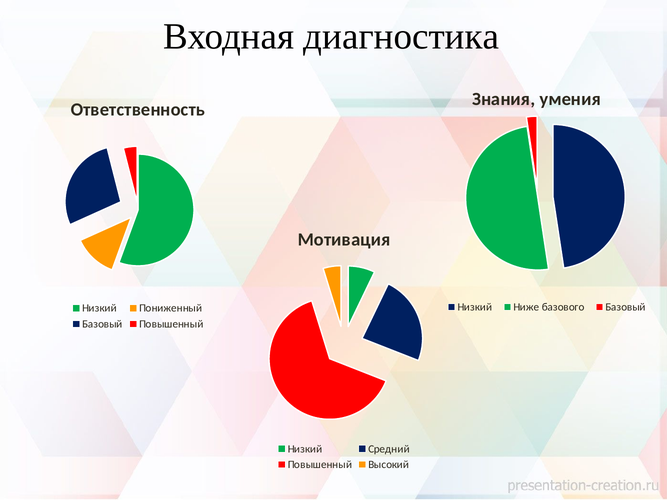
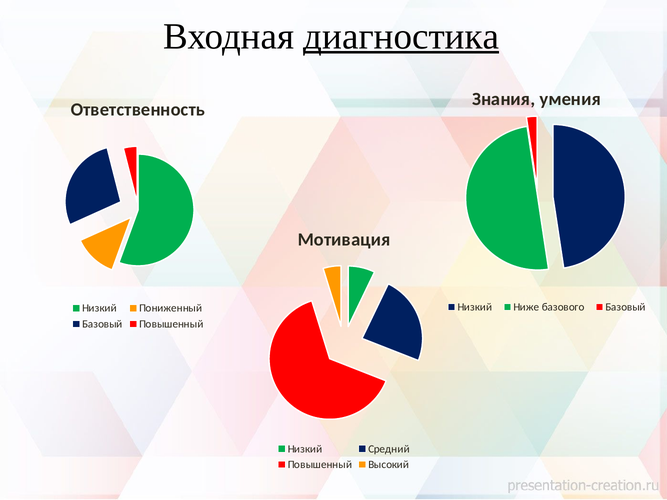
диагностика underline: none -> present
